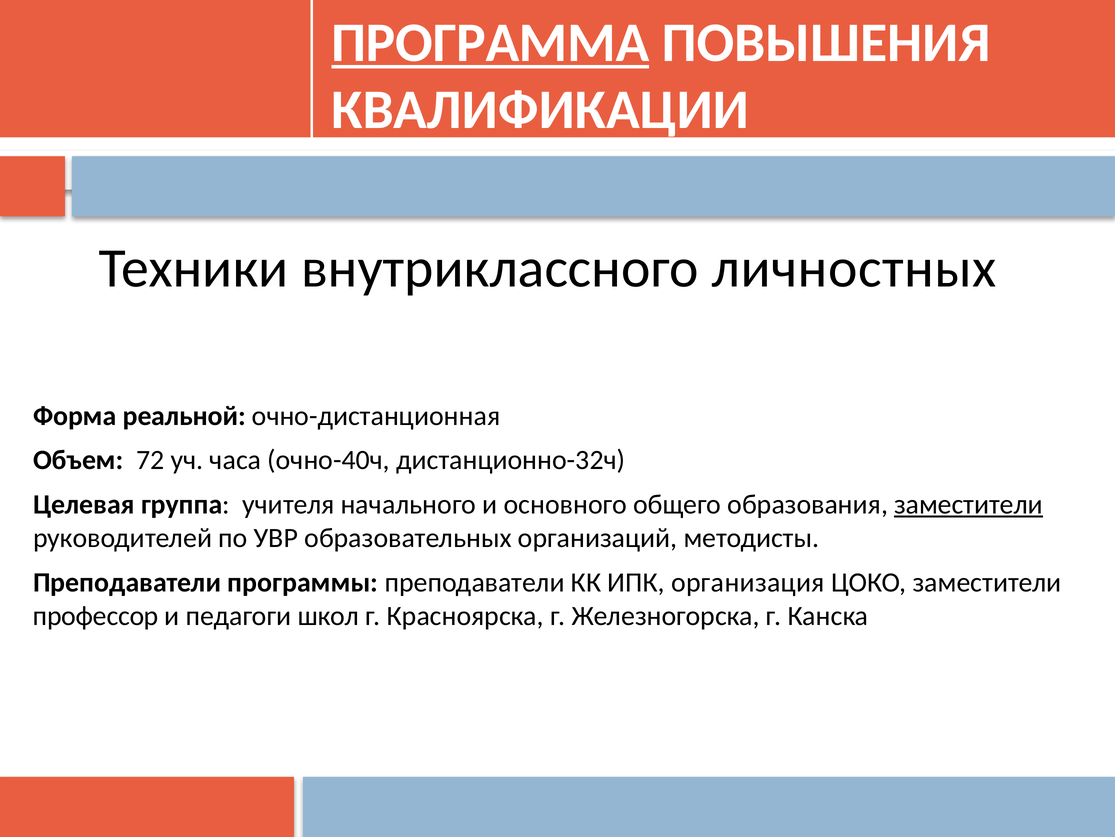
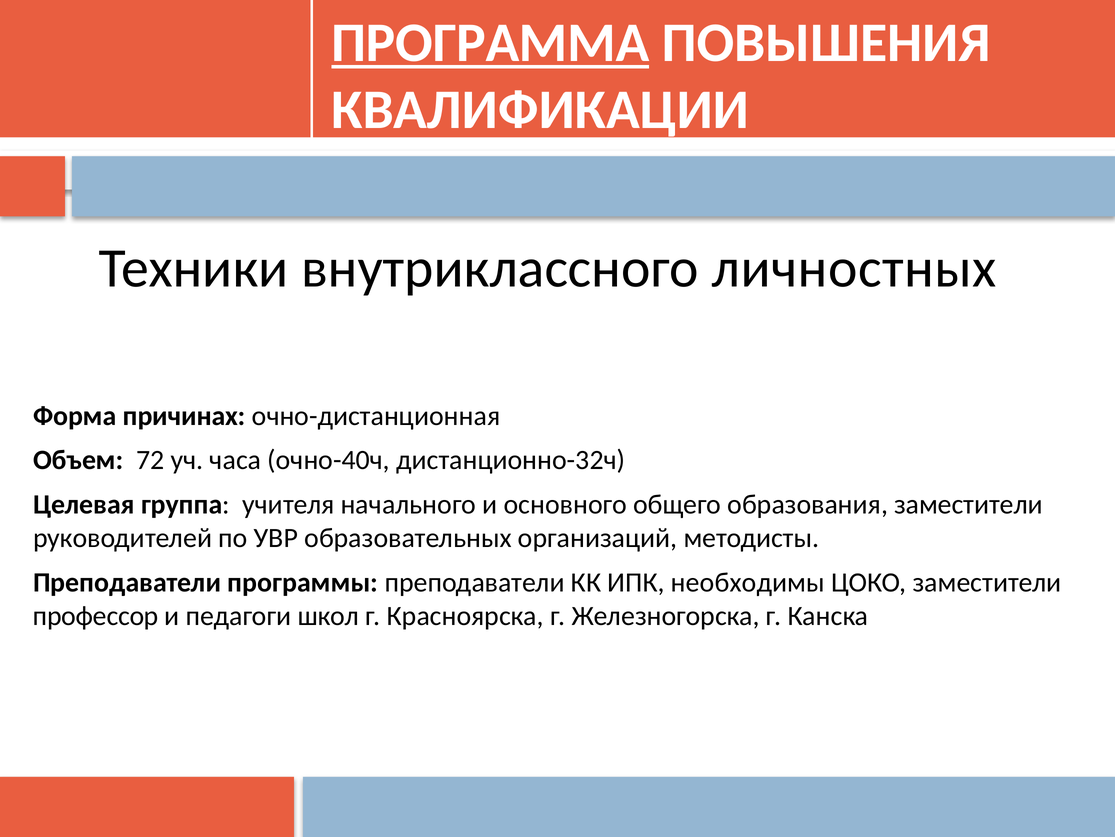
реальной: реальной -> причинах
заместители at (969, 504) underline: present -> none
организация: организация -> необходимы
